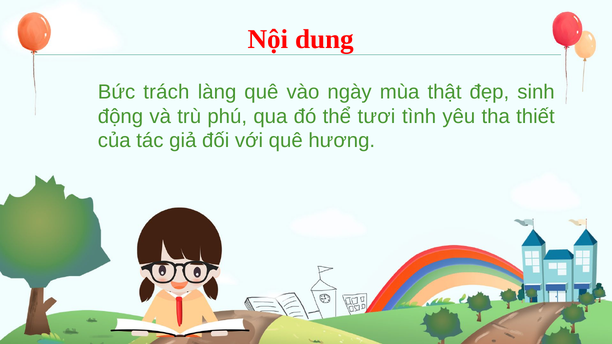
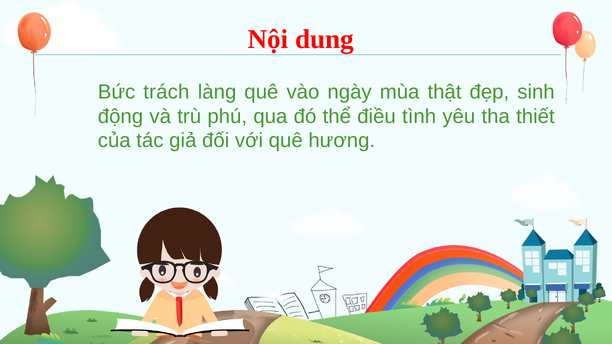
tươi: tươi -> điều
